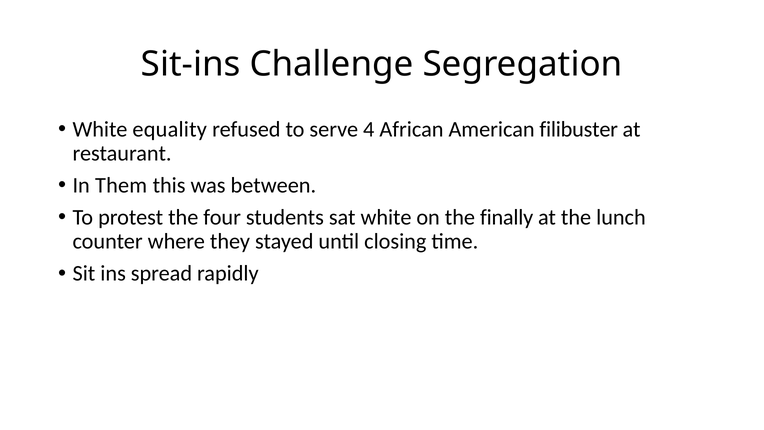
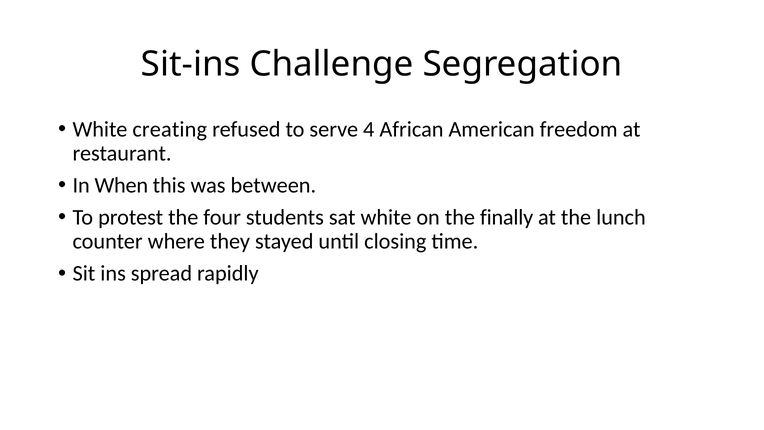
equality: equality -> creating
filibuster: filibuster -> freedom
Them: Them -> When
